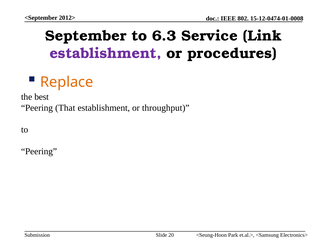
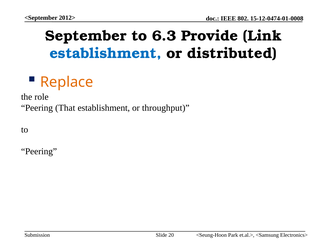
Service: Service -> Provide
establishment at (106, 53) colour: purple -> blue
procedures: procedures -> distributed
best: best -> role
